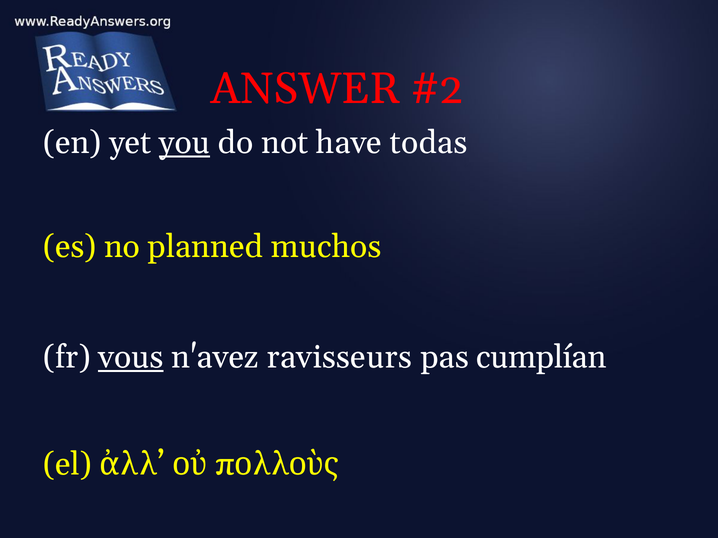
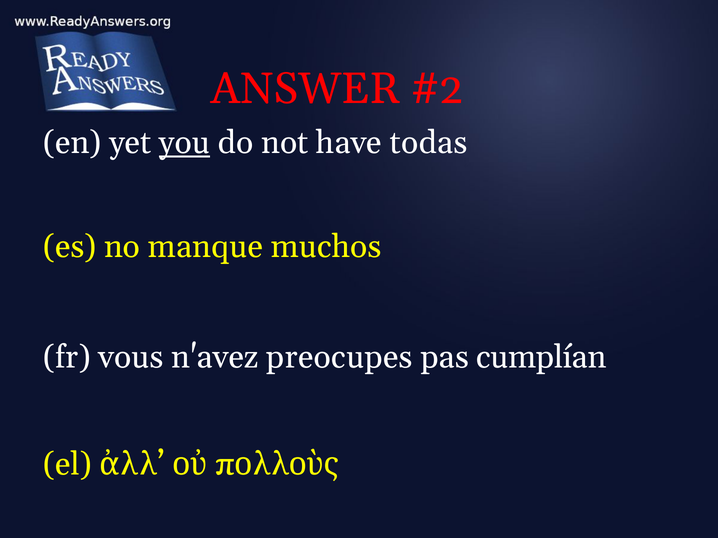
planned: planned -> manque
vous underline: present -> none
ravisseurs: ravisseurs -> preocupes
